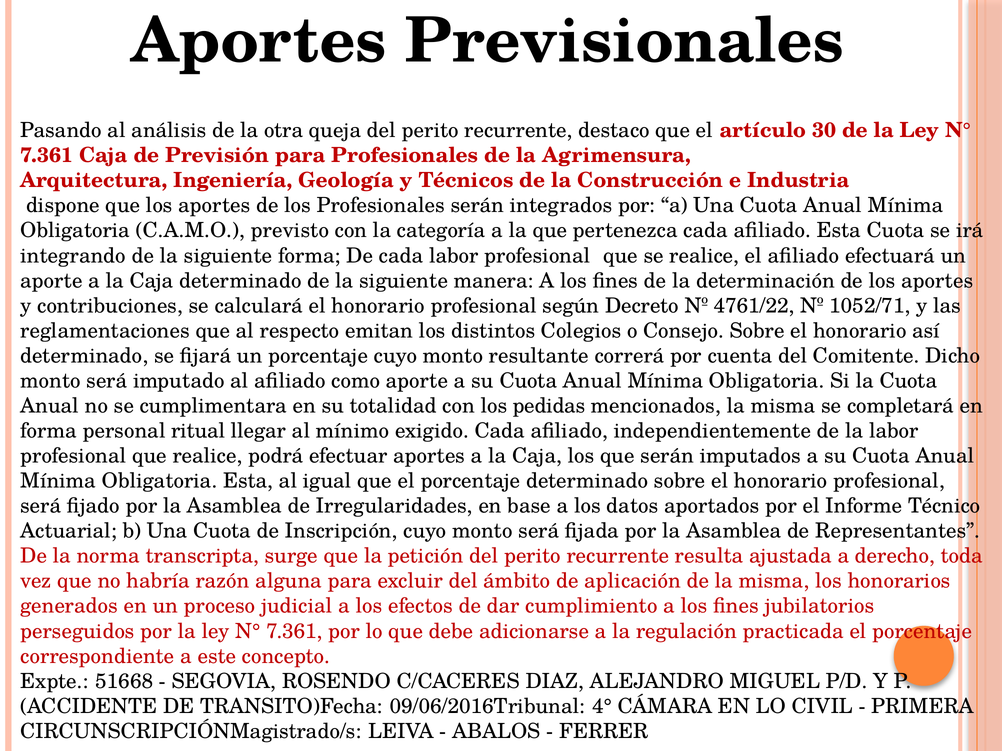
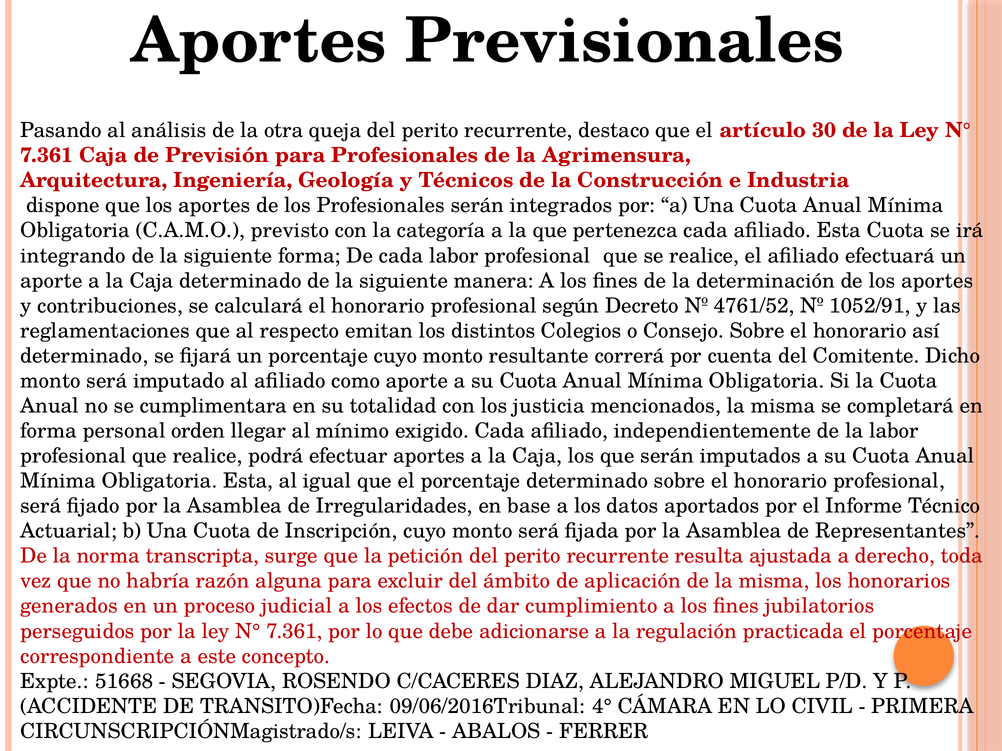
4761/22: 4761/22 -> 4761/52
1052/71: 1052/71 -> 1052/91
pedidas: pedidas -> justicia
ritual: ritual -> orden
